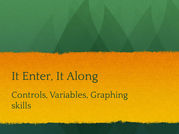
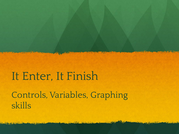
Along: Along -> Finish
